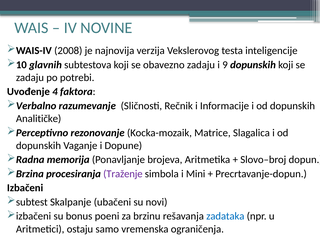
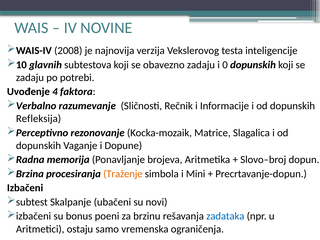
9: 9 -> 0
Analitičke: Analitičke -> Refleksija
Traženje colour: purple -> orange
